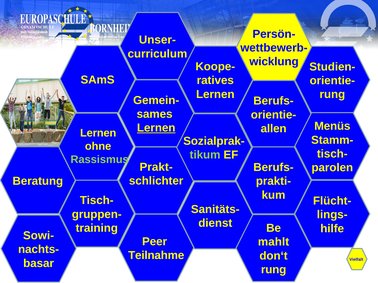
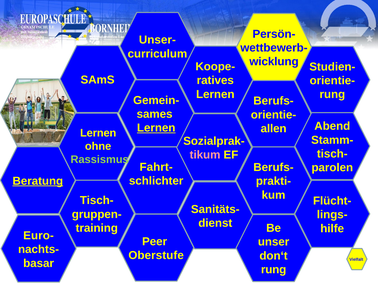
Menüs: Menüs -> Abend
tikum colour: light green -> pink
Prakt-: Prakt- -> Fahrt-
Beratung underline: none -> present
Sowi-: Sowi- -> Euro-
mahlt: mahlt -> unser
Teilnahme: Teilnahme -> Oberstufe
